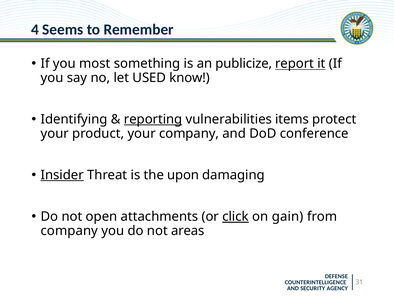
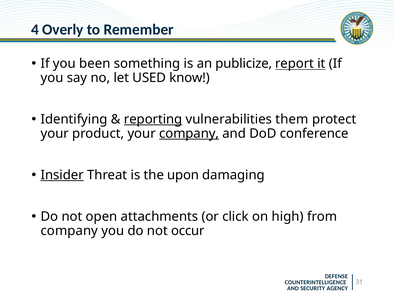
Seems: Seems -> Overly
most: most -> been
items: items -> them
company at (189, 133) underline: none -> present
click underline: present -> none
gain: gain -> high
areas: areas -> occur
